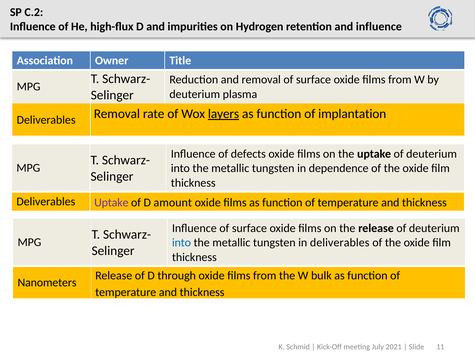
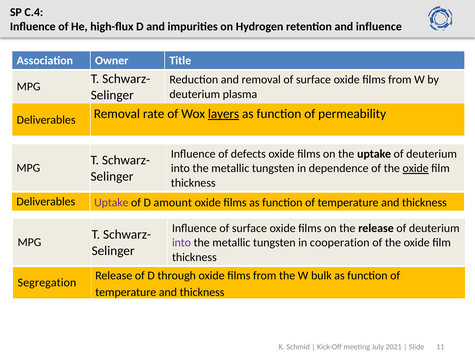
C.2: C.2 -> C.4
implantation: implantation -> permeability
oxide at (416, 169) underline: none -> present
into at (182, 243) colour: blue -> purple
in deliverables: deliverables -> cooperation
Nanometers: Nanometers -> Segregation
